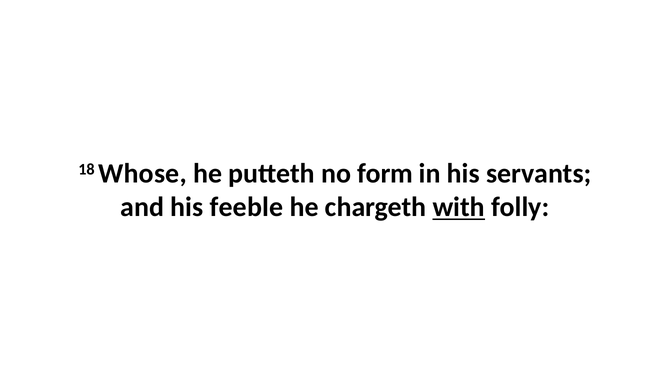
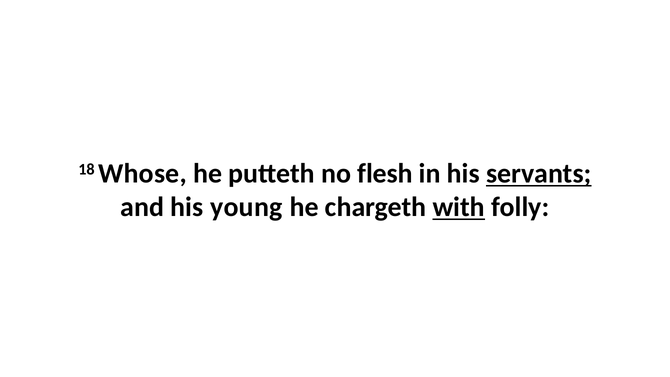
form: form -> flesh
servants underline: none -> present
feeble: feeble -> young
